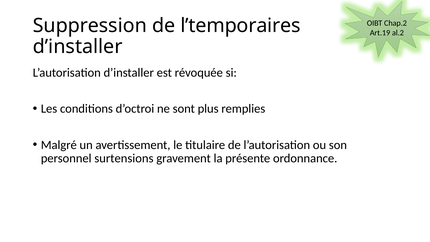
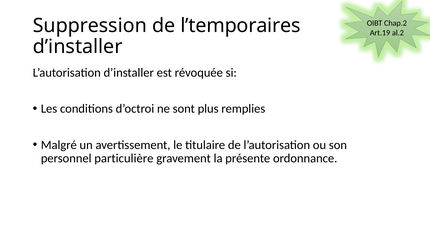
surtensions: surtensions -> particulière
